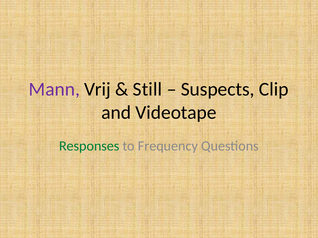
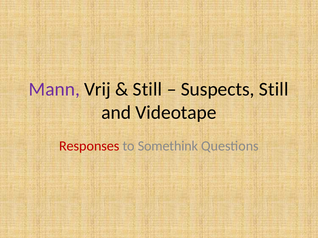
Suspects Clip: Clip -> Still
Responses colour: green -> red
Frequency: Frequency -> Somethink
